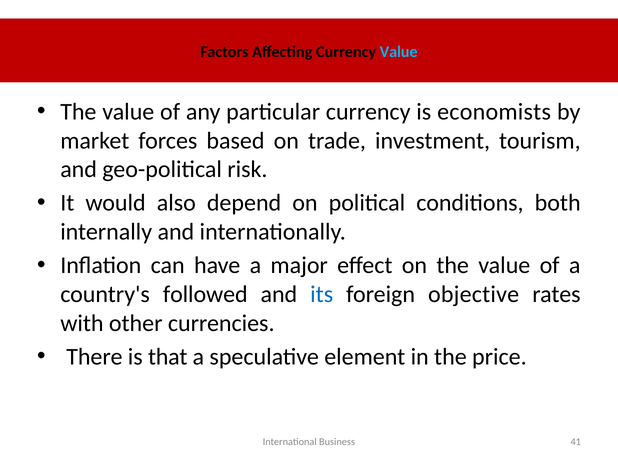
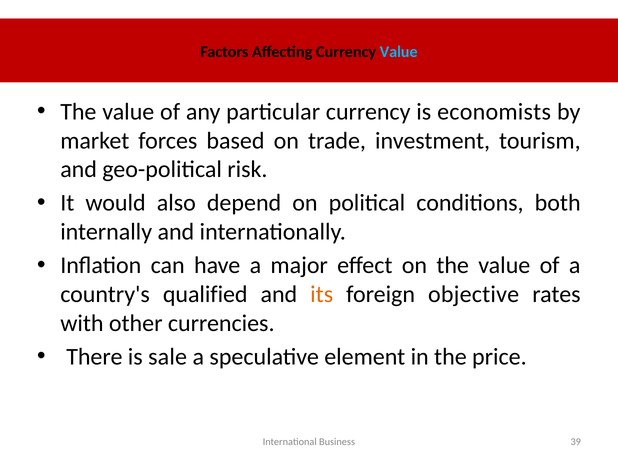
followed: followed -> qualified
its colour: blue -> orange
that: that -> sale
41: 41 -> 39
